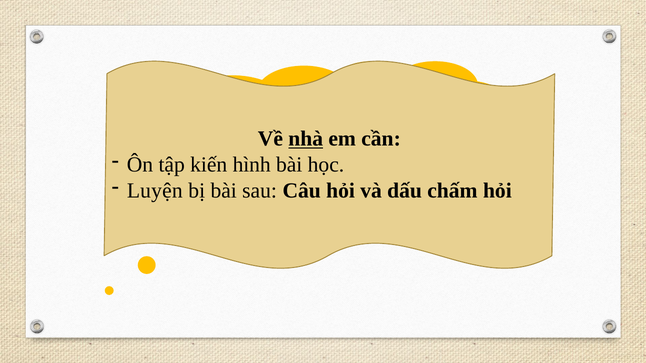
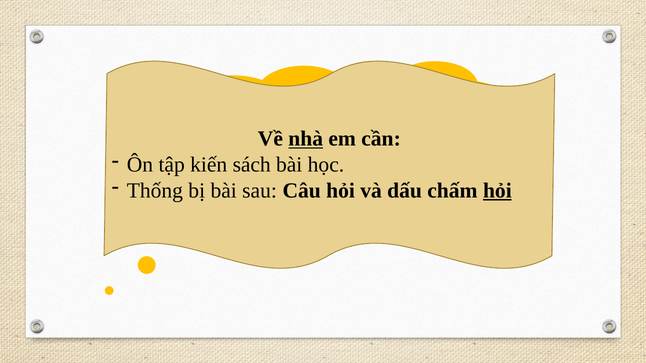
hình: hình -> sách
Luyện: Luyện -> Thống
hỏi at (497, 191) underline: none -> present
